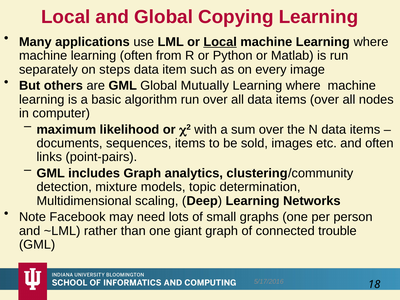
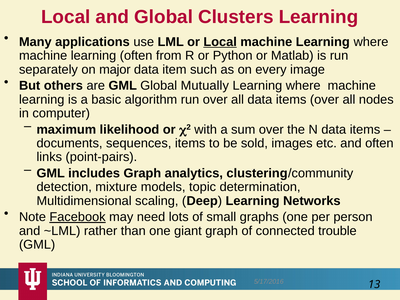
Copying: Copying -> Clusters
steps: steps -> major
Facebook underline: none -> present
18: 18 -> 13
